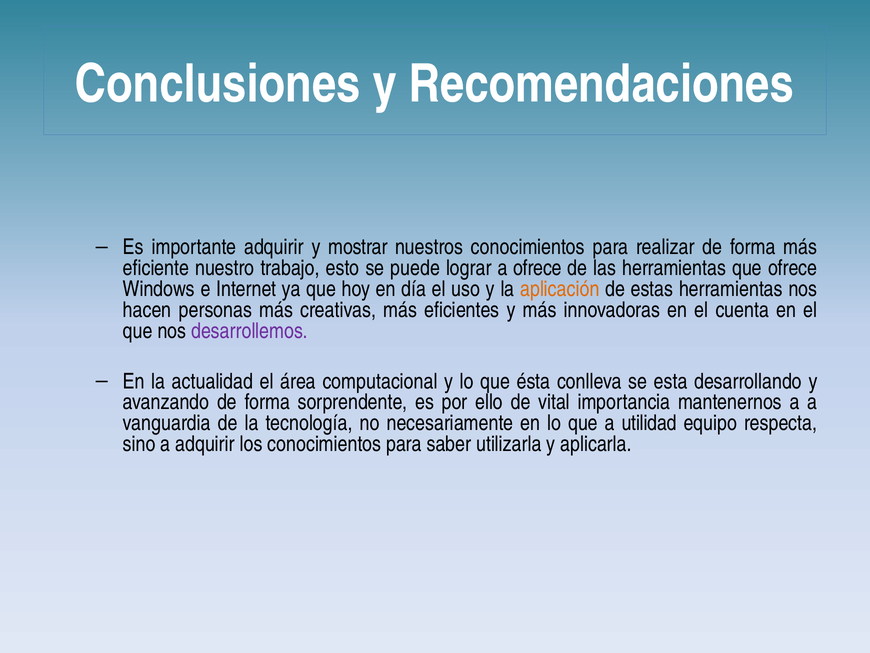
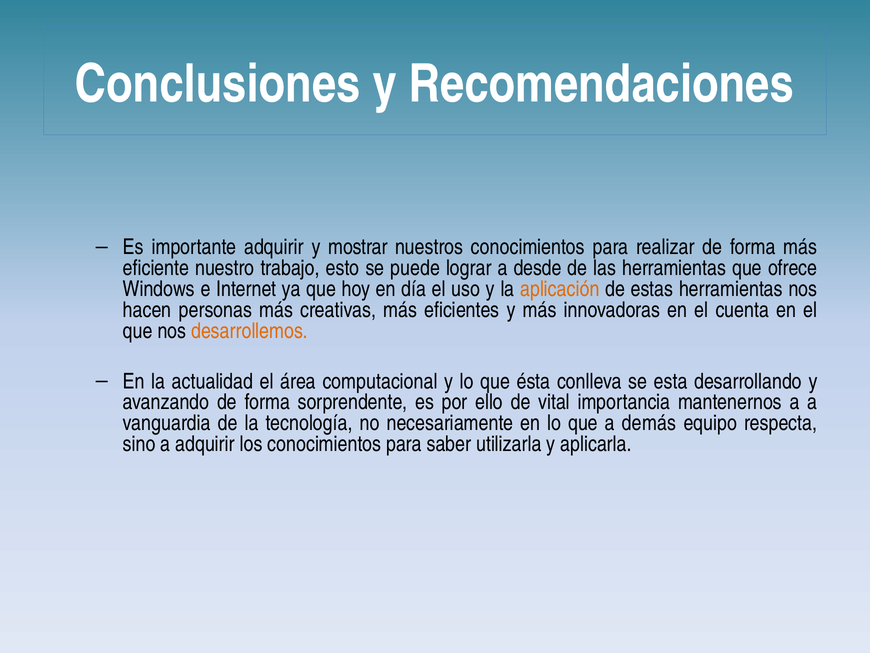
a ofrece: ofrece -> desde
desarrollemos colour: purple -> orange
utilidad: utilidad -> demás
